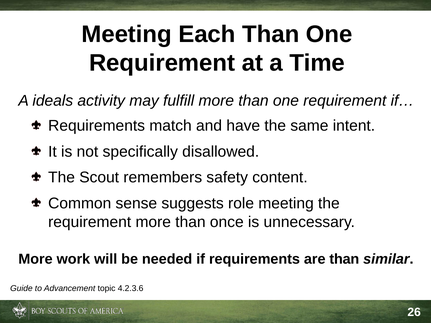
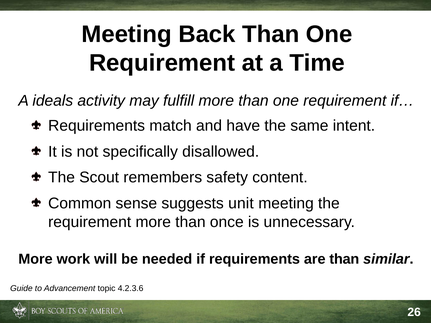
Each: Each -> Back
role: role -> unit
